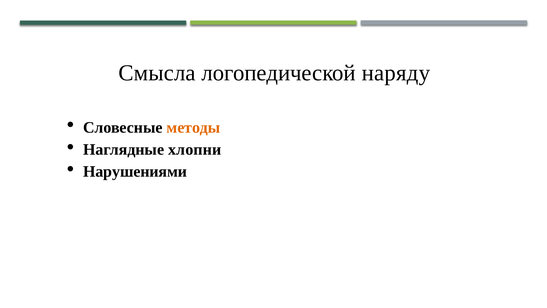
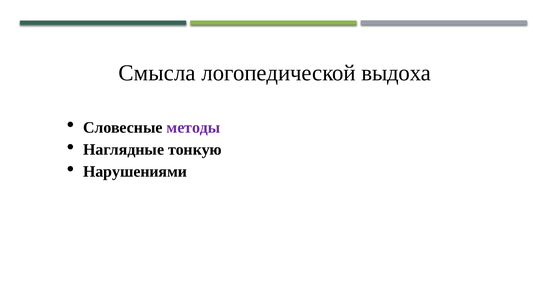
наряду: наряду -> выдоха
методы colour: orange -> purple
хлопни: хлопни -> тонкую
